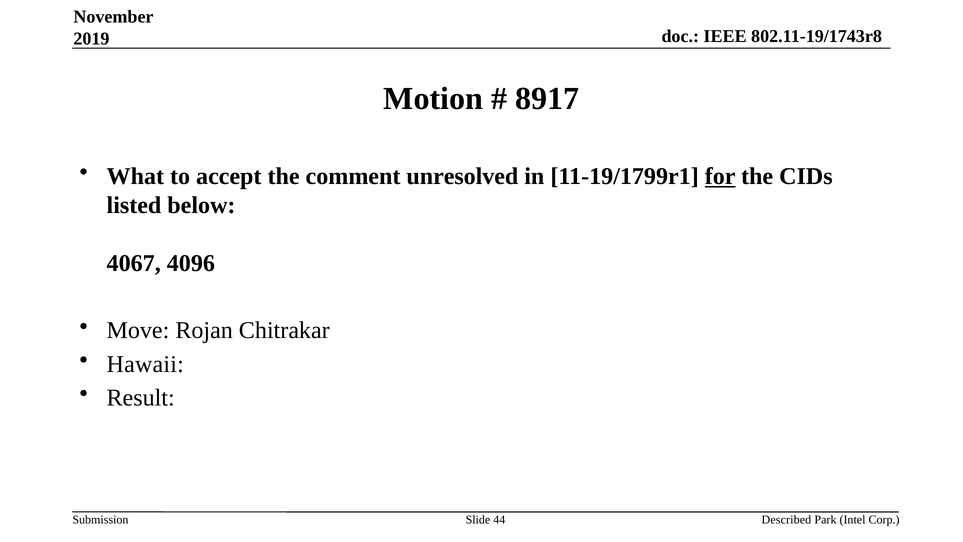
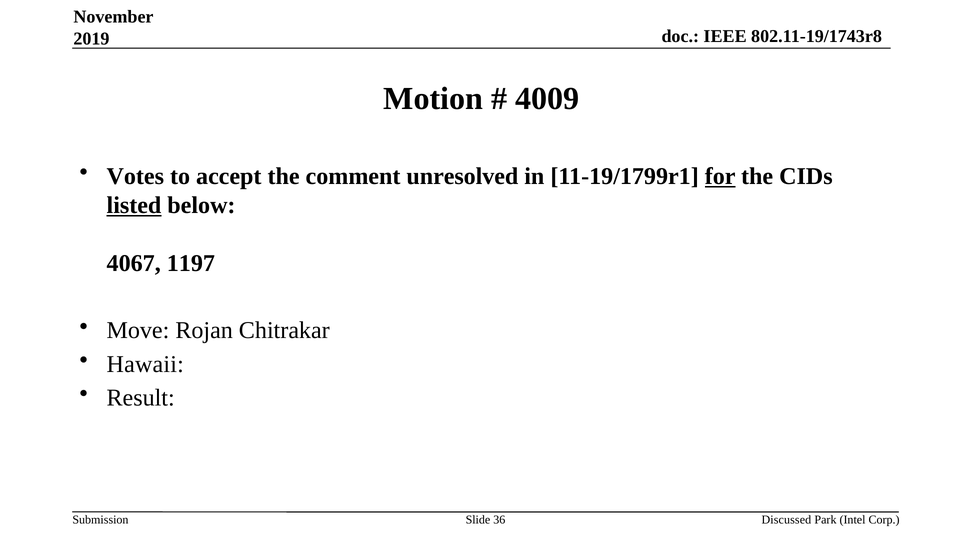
8917: 8917 -> 4009
What: What -> Votes
listed underline: none -> present
4096: 4096 -> 1197
44: 44 -> 36
Described: Described -> Discussed
